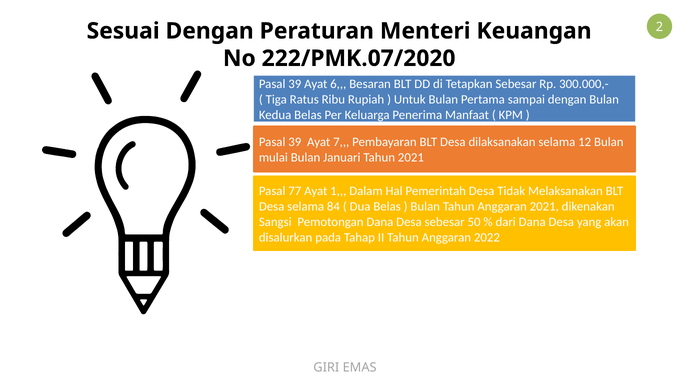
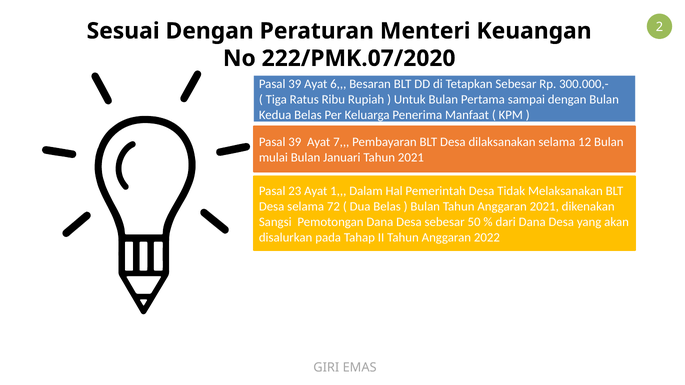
77: 77 -> 23
84: 84 -> 72
